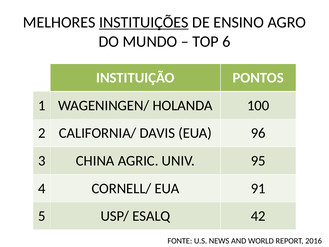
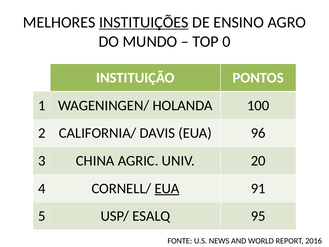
6: 6 -> 0
95: 95 -> 20
EUA at (167, 188) underline: none -> present
42: 42 -> 95
